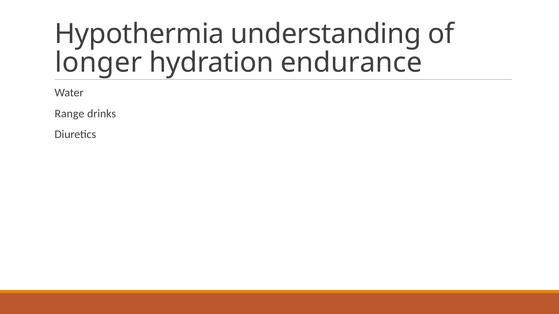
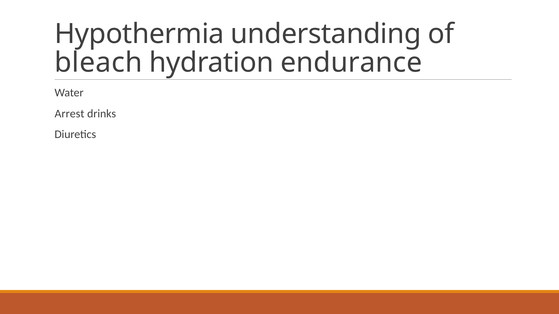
longer: longer -> bleach
Range: Range -> Arrest
